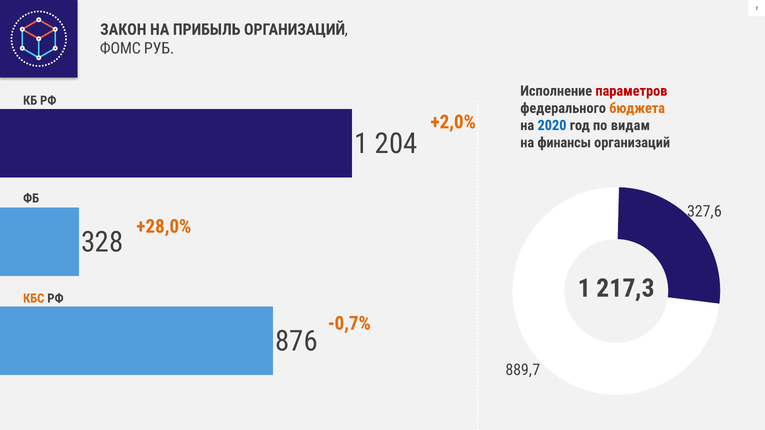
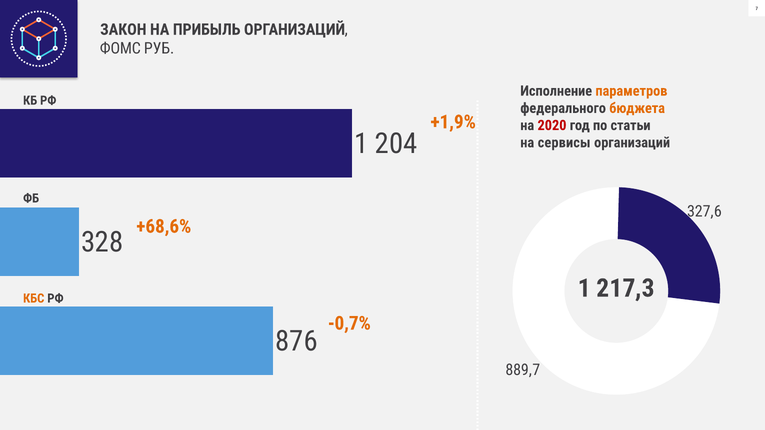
параметров colour: red -> orange
+2,0%: +2,0% -> +1,9%
2020 colour: blue -> red
видам: видам -> статьи
финансы: финансы -> сервисы
+28,0%: +28,0% -> +68,6%
